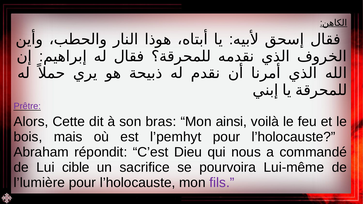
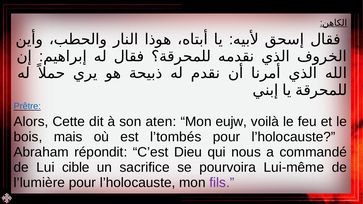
Prêtre colour: purple -> blue
bras: bras -> aten
ainsi: ainsi -> eujw
l’pemhyt: l’pemhyt -> l’tombés
